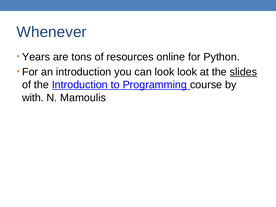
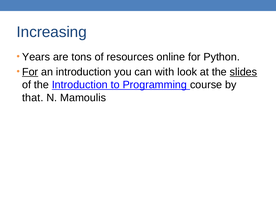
Whenever: Whenever -> Increasing
For at (30, 72) underline: none -> present
can look: look -> with
with: with -> that
